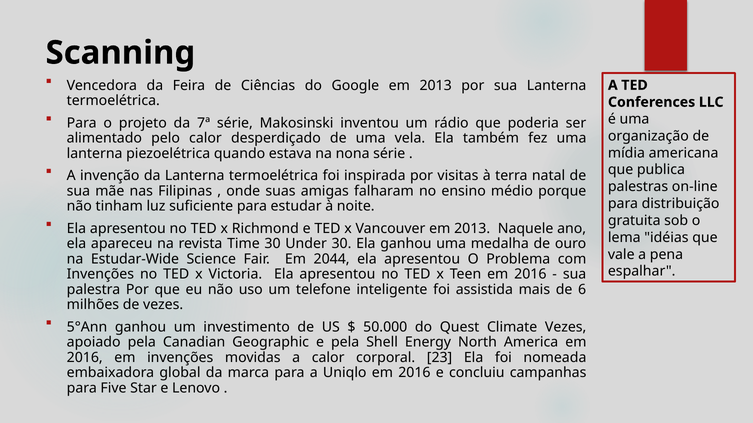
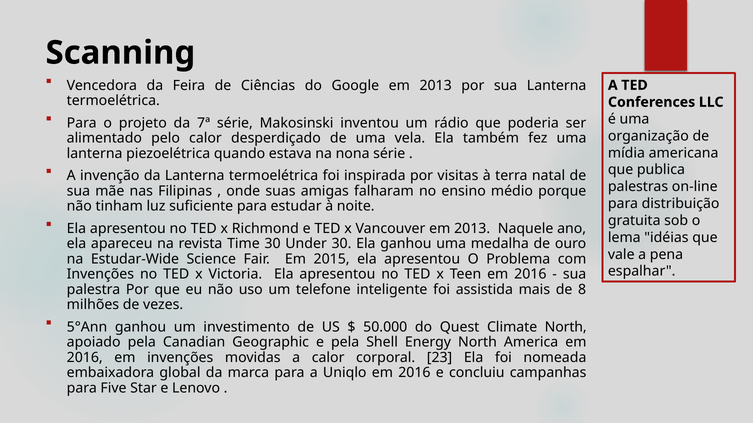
2044: 2044 -> 2015
6: 6 -> 8
Climate Vezes: Vezes -> North
